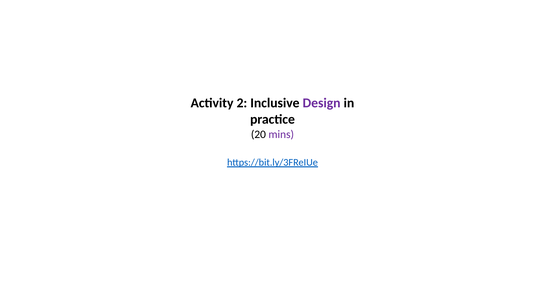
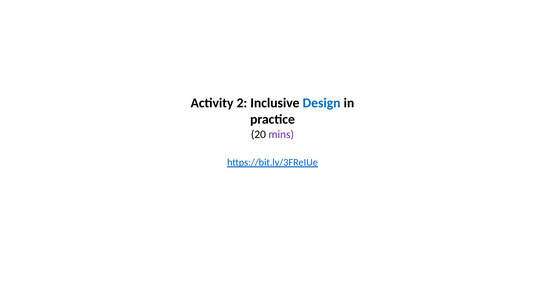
Design colour: purple -> blue
